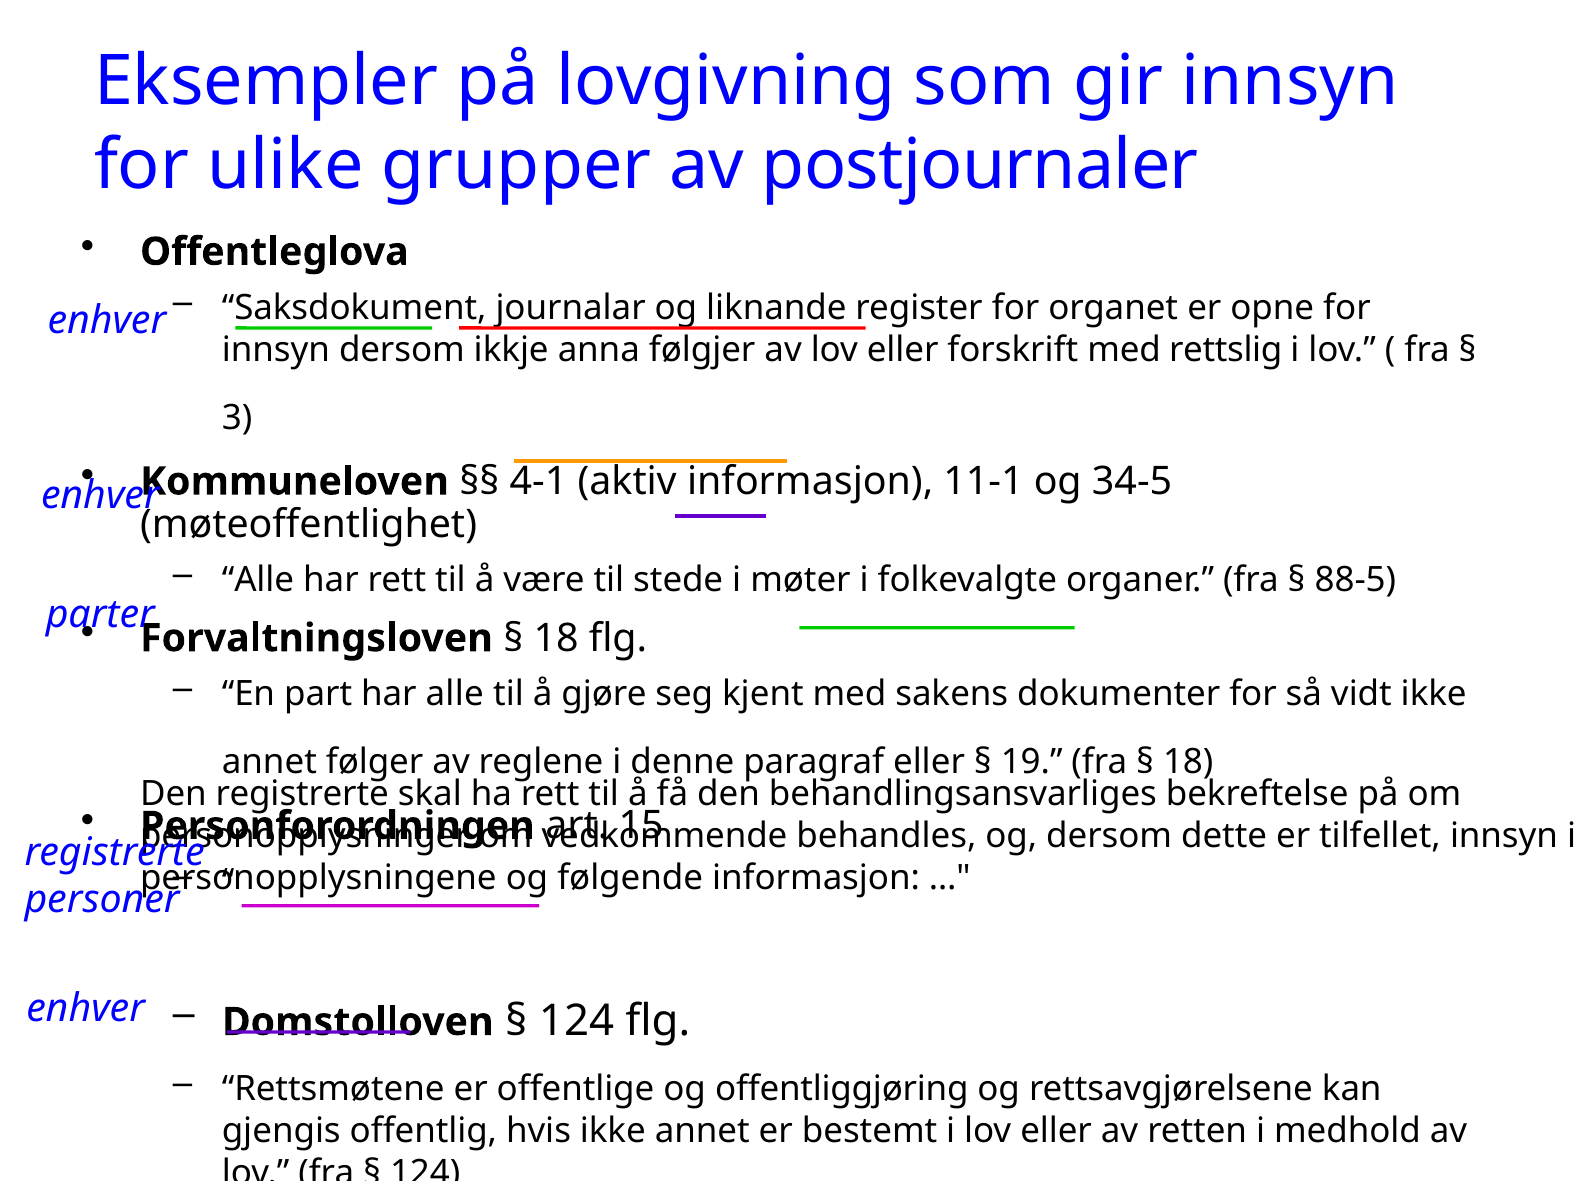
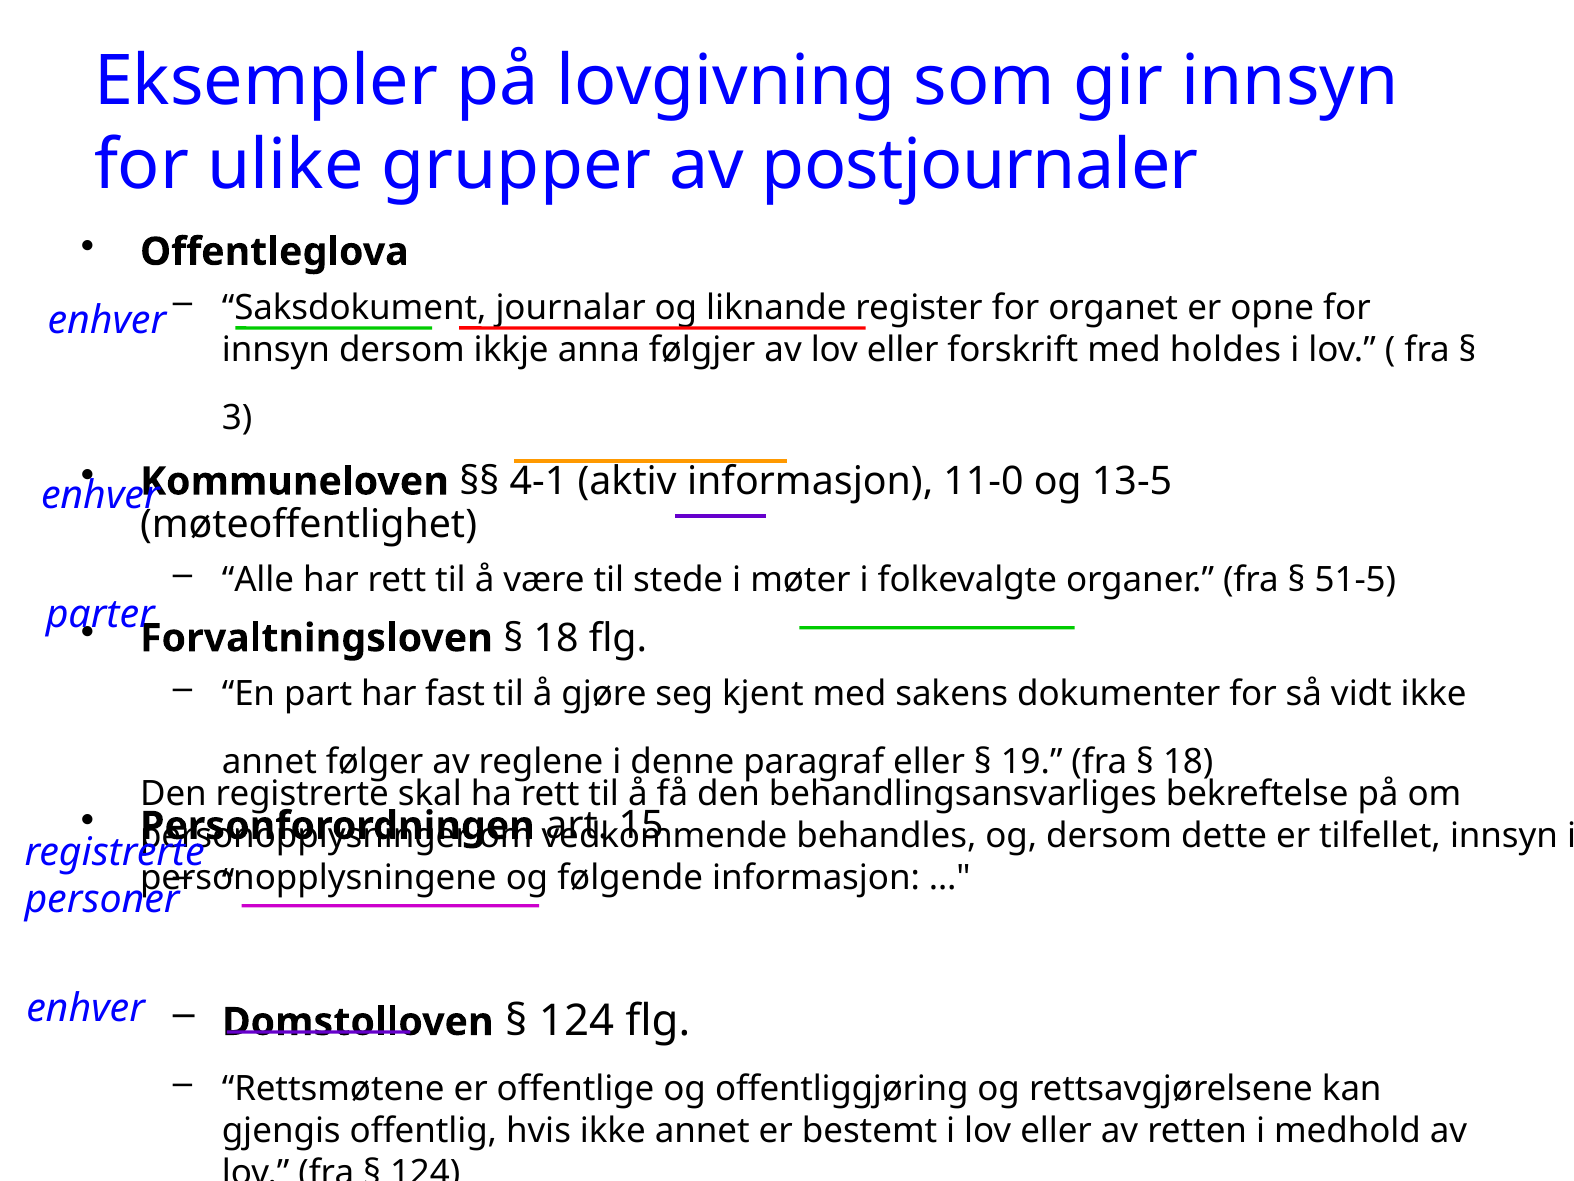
rettslig: rettslig -> holdes
11-1: 11-1 -> 11-0
34-5: 34-5 -> 13-5
88-5: 88-5 -> 51-5
har alle: alle -> fast
